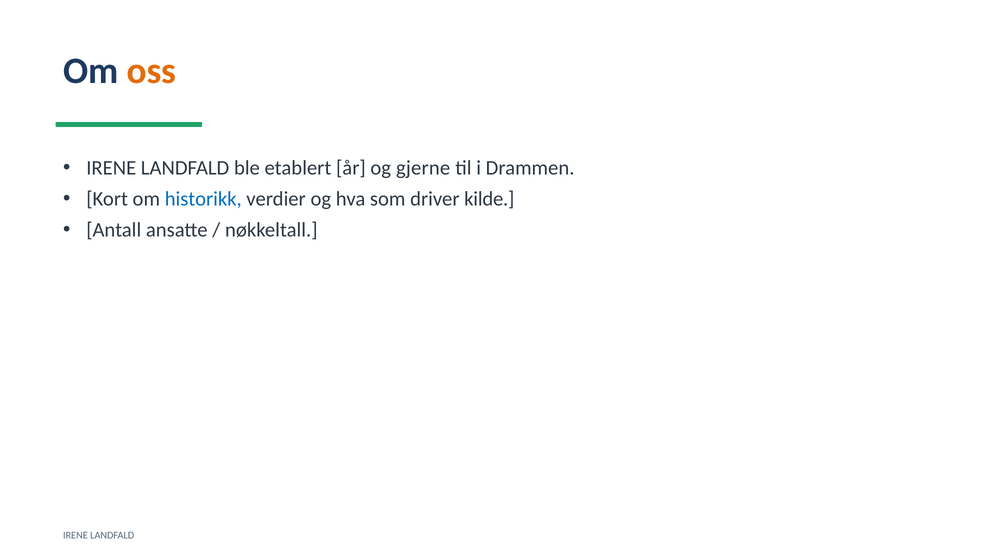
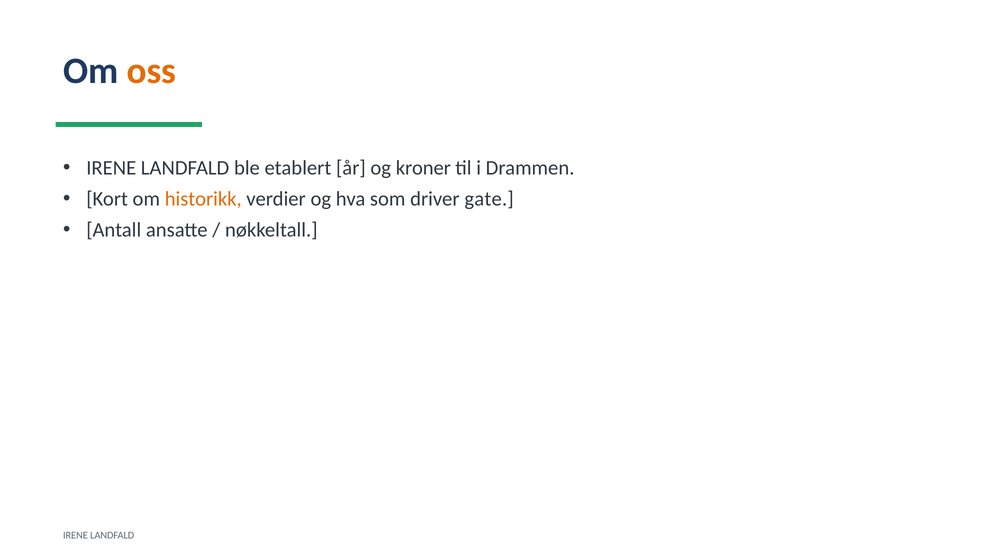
gjerne: gjerne -> kroner
historikk colour: blue -> orange
kilde: kilde -> gate
